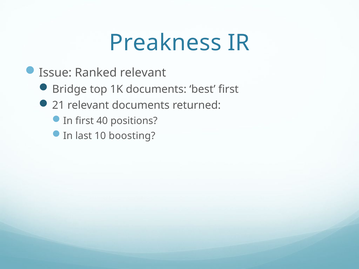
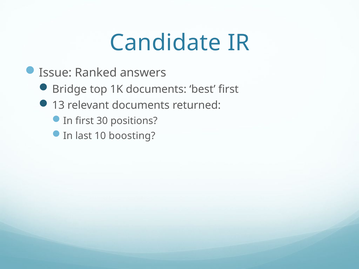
Preakness: Preakness -> Candidate
Ranked relevant: relevant -> answers
21: 21 -> 13
40: 40 -> 30
